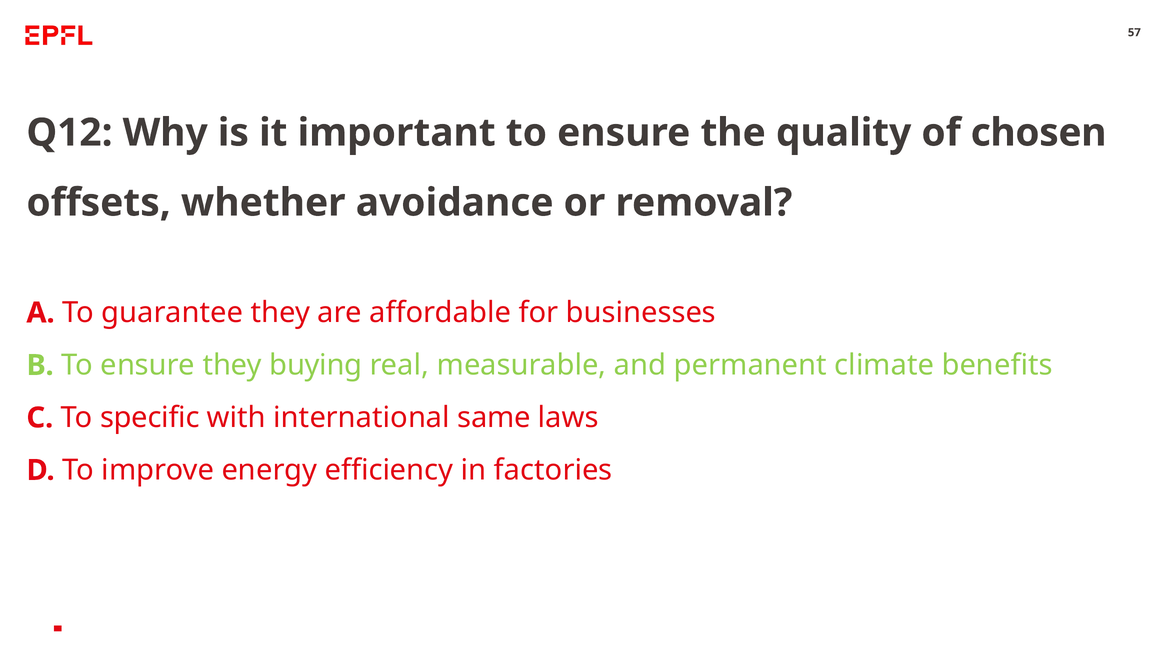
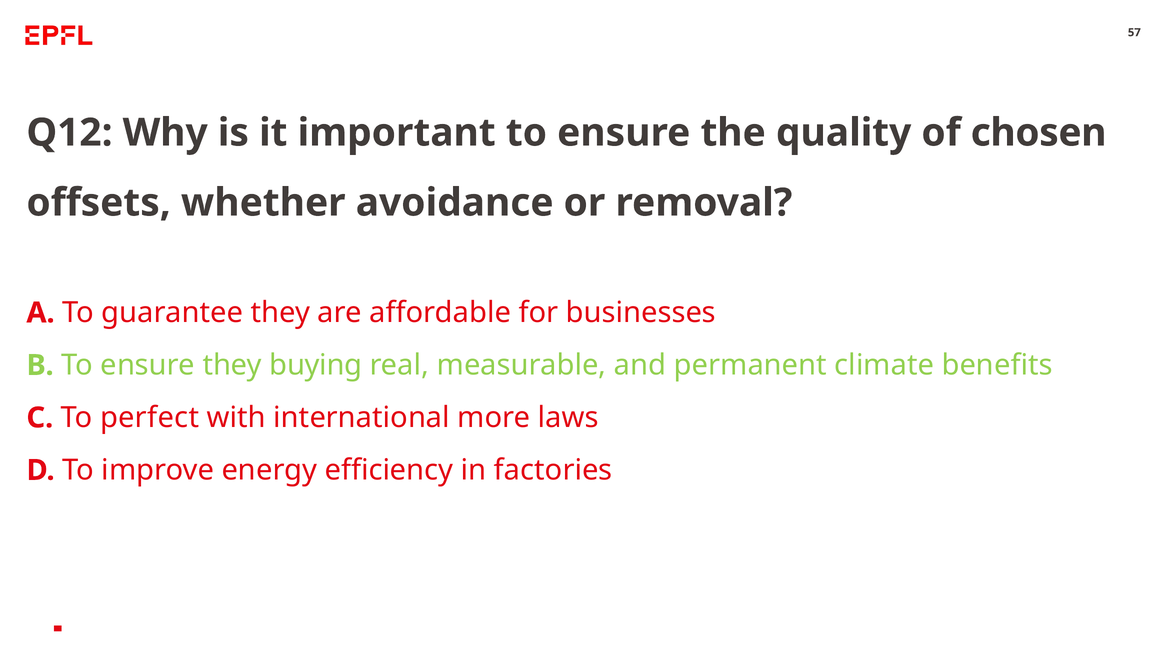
specific: specific -> perfect
same: same -> more
